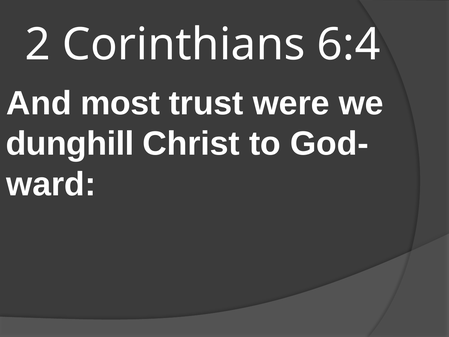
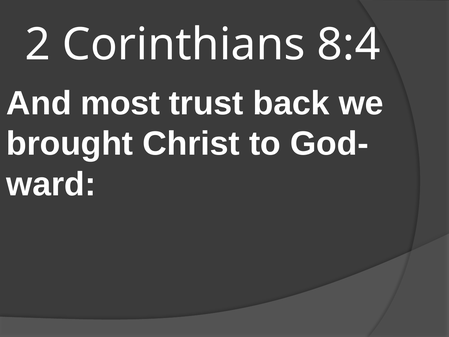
6:4: 6:4 -> 8:4
were: were -> back
dunghill: dunghill -> brought
